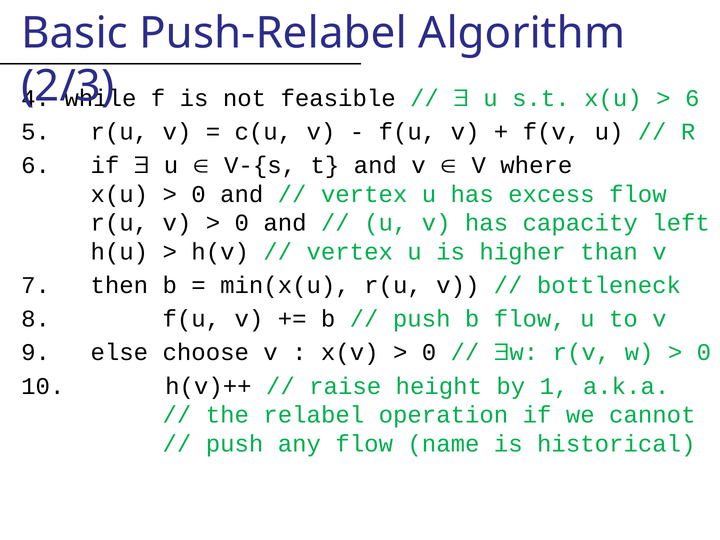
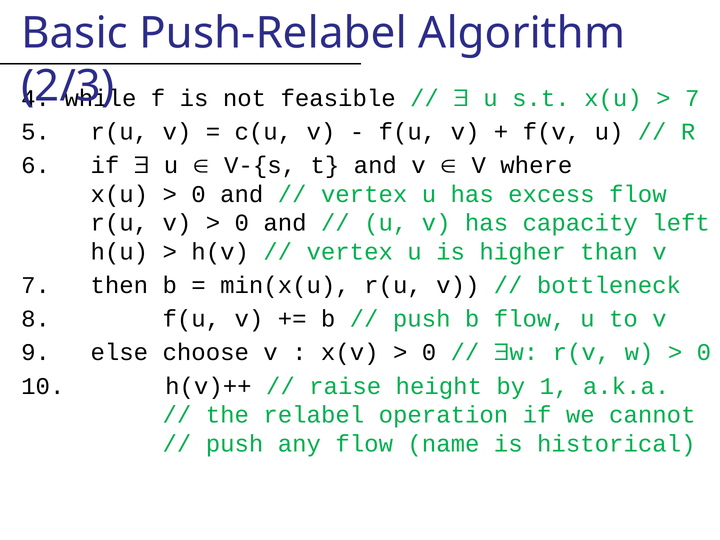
6 at (692, 98): 6 -> 7
